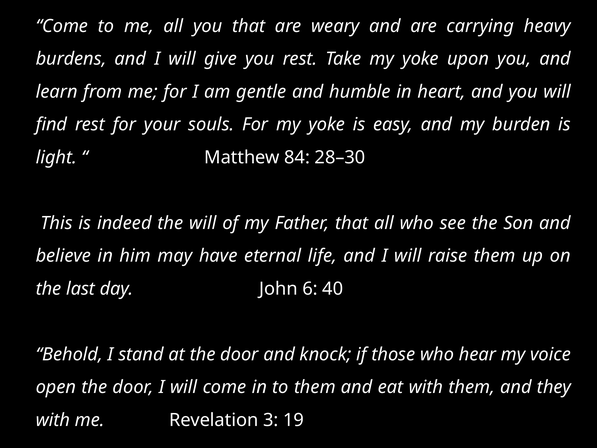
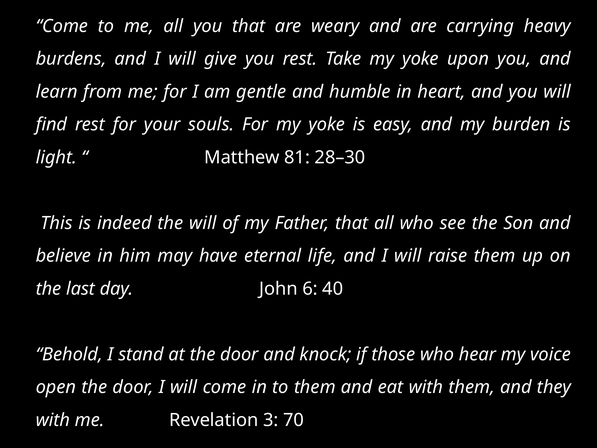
84: 84 -> 81
19: 19 -> 70
